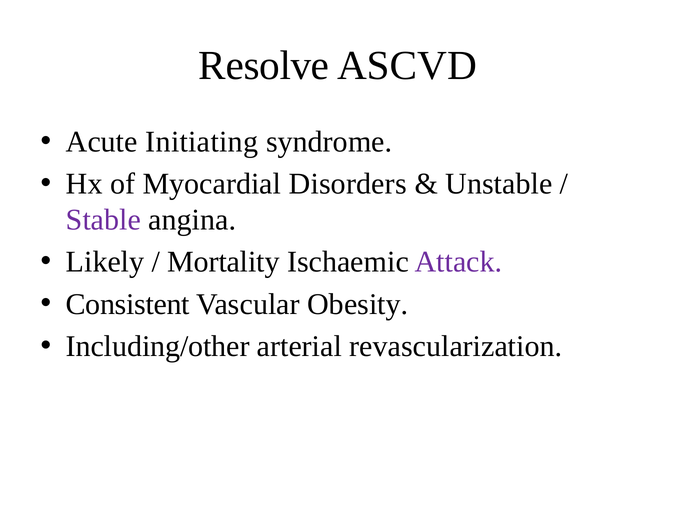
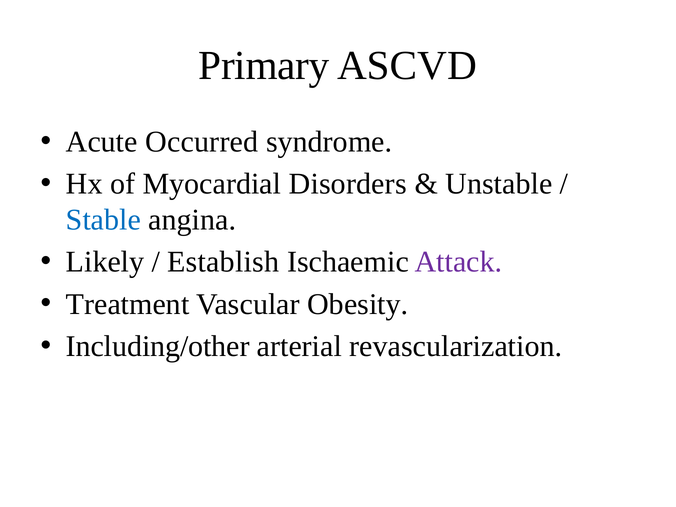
Resolve: Resolve -> Primary
Initiating: Initiating -> Occurred
Stable colour: purple -> blue
Mortality: Mortality -> Establish
Consistent: Consistent -> Treatment
